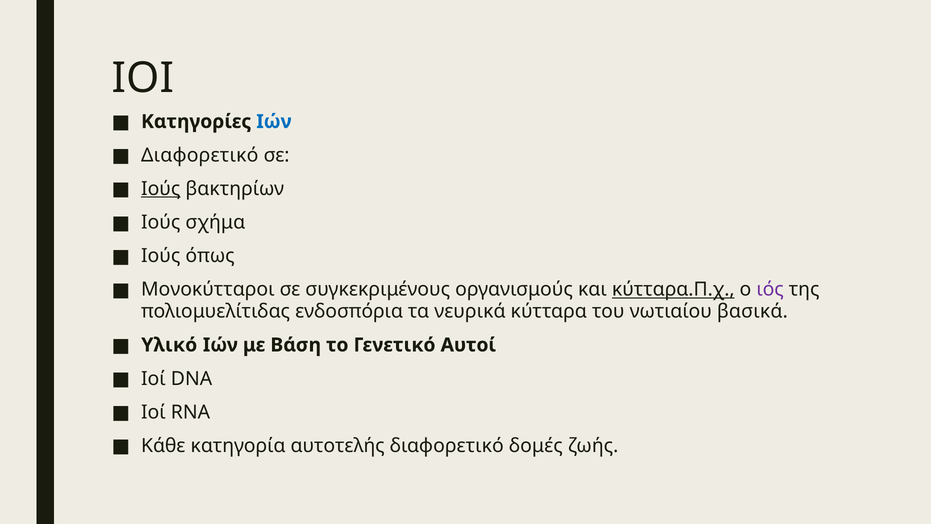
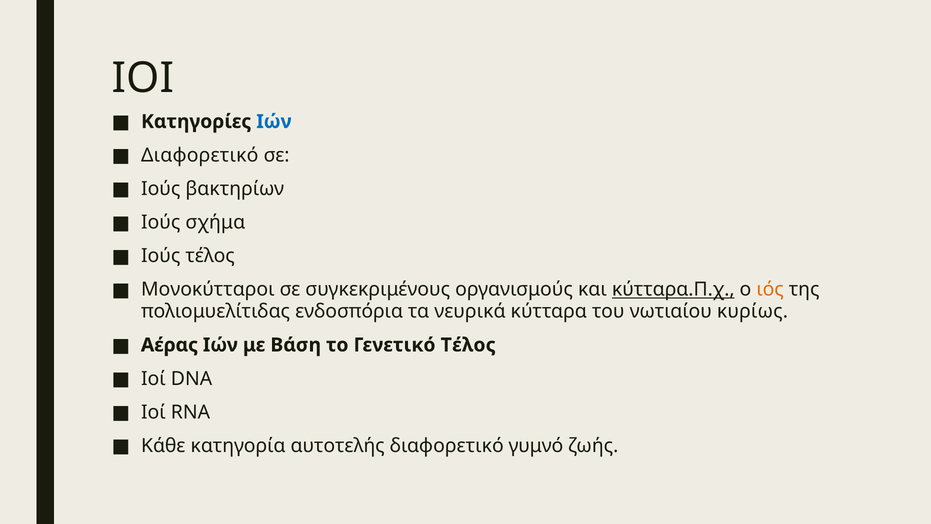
Ιούς at (161, 189) underline: present -> none
Ιούς όπως: όπως -> τέλος
ιός colour: purple -> orange
βασικά: βασικά -> κυρίως
Υλικό: Υλικό -> Αέρας
Γενετικό Αυτοί: Αυτοί -> Τέλος
δομές: δομές -> γυμνό
